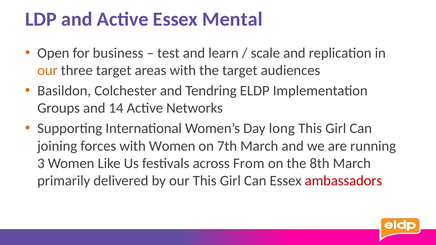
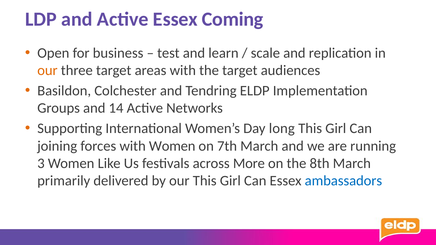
Mental: Mental -> Coming
From: From -> More
ambassadors colour: red -> blue
